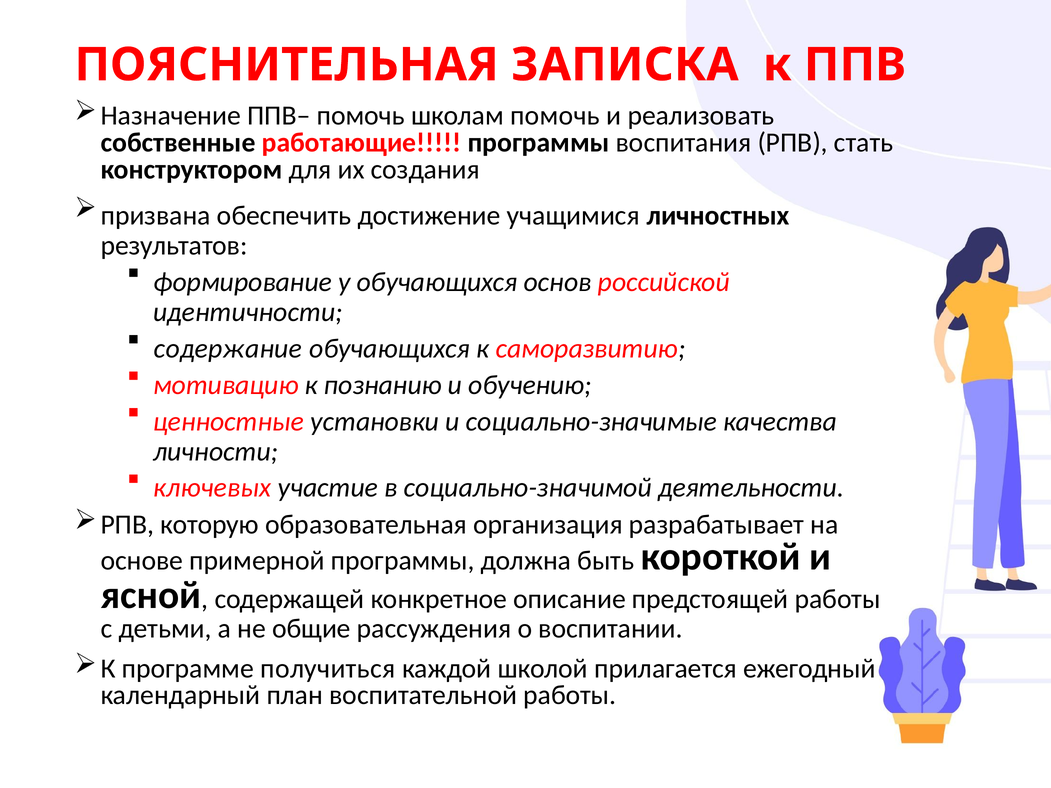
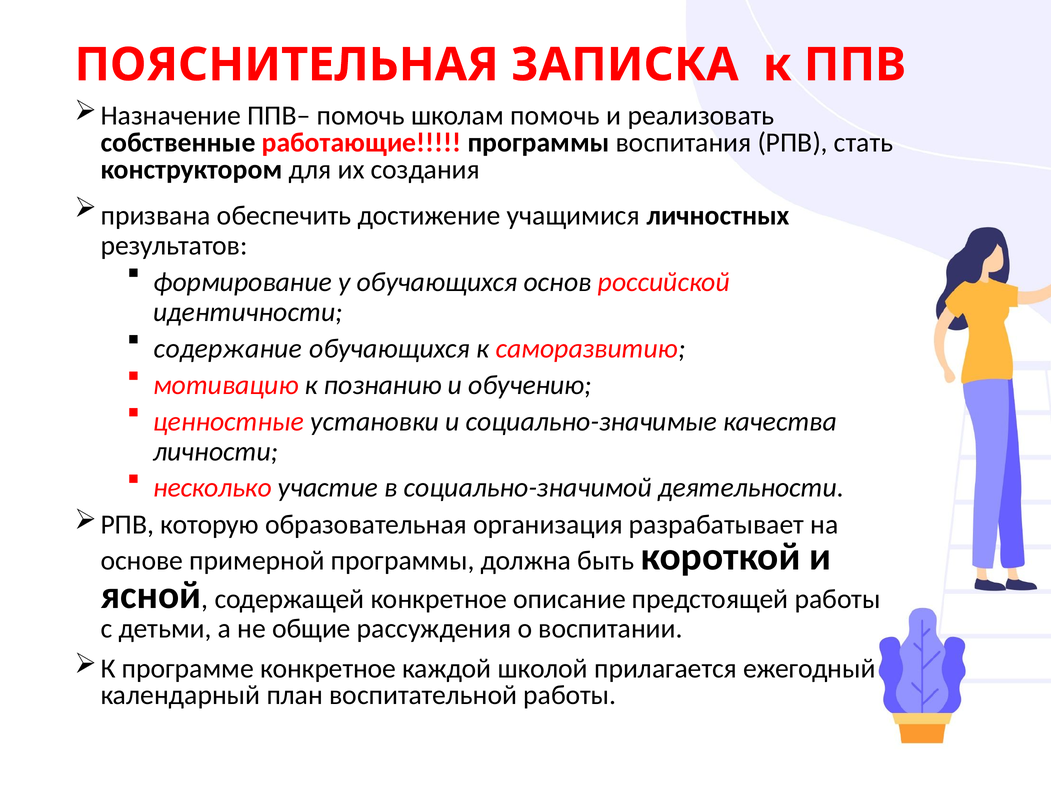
ключевых: ключевых -> несколько
программе получиться: получиться -> конкретное
